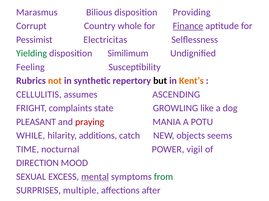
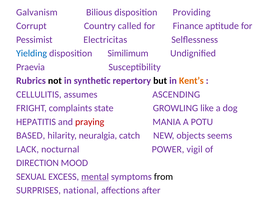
Marasmus: Marasmus -> Galvanism
whole: whole -> called
Finance underline: present -> none
Yielding colour: green -> blue
Feeling: Feeling -> Praevia
not colour: orange -> black
PLEASANT: PLEASANT -> HEPATITIS
WHILE: WHILE -> BASED
additions: additions -> neuralgia
TIME: TIME -> LACK
from colour: green -> black
multiple: multiple -> national
